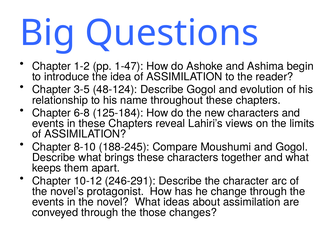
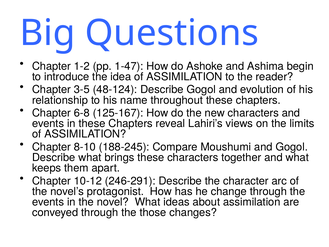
125-184: 125-184 -> 125-167
